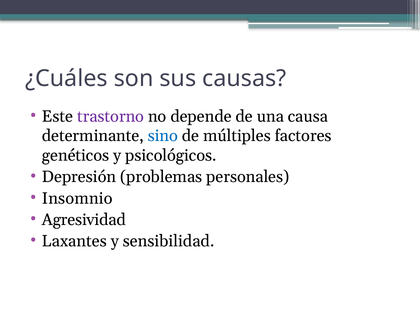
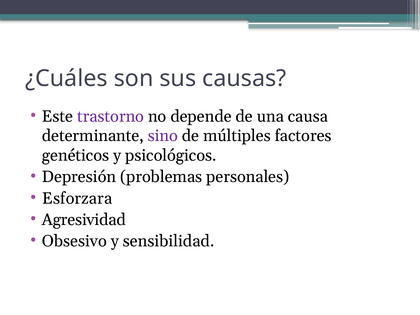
sino colour: blue -> purple
Insomnio: Insomnio -> Esforzara
Laxantes: Laxantes -> Obsesivo
